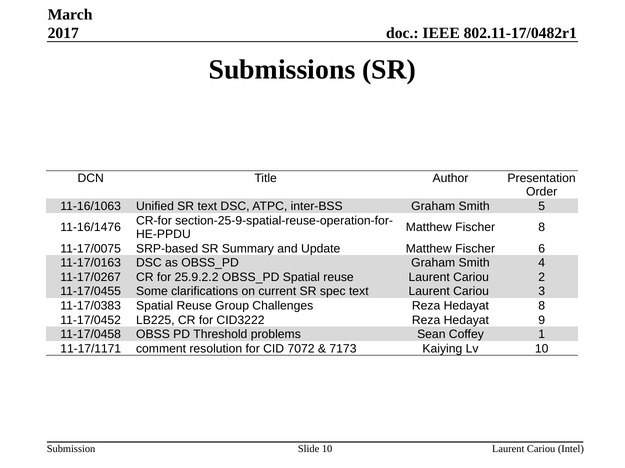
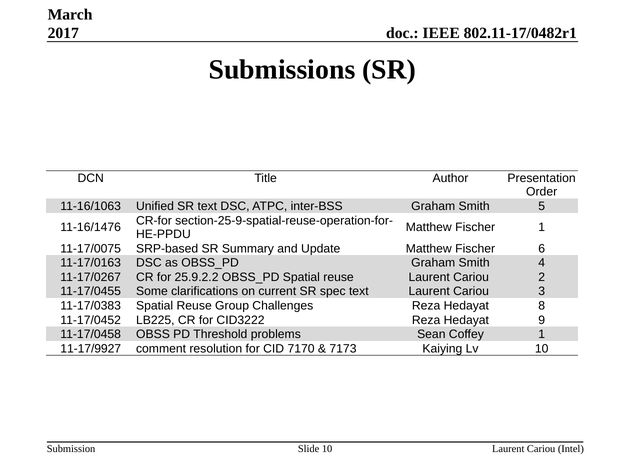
Fischer 8: 8 -> 1
11-17/1171: 11-17/1171 -> 11-17/9927
7072: 7072 -> 7170
